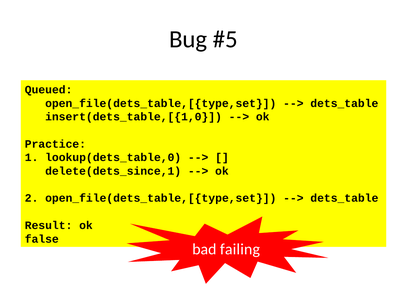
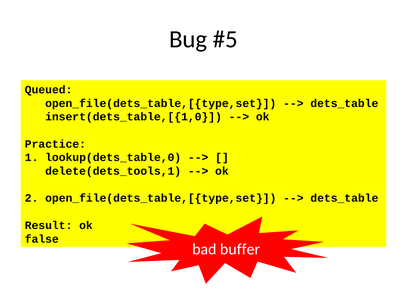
delete(dets_since,1: delete(dets_since,1 -> delete(dets_tools,1
failing: failing -> buffer
